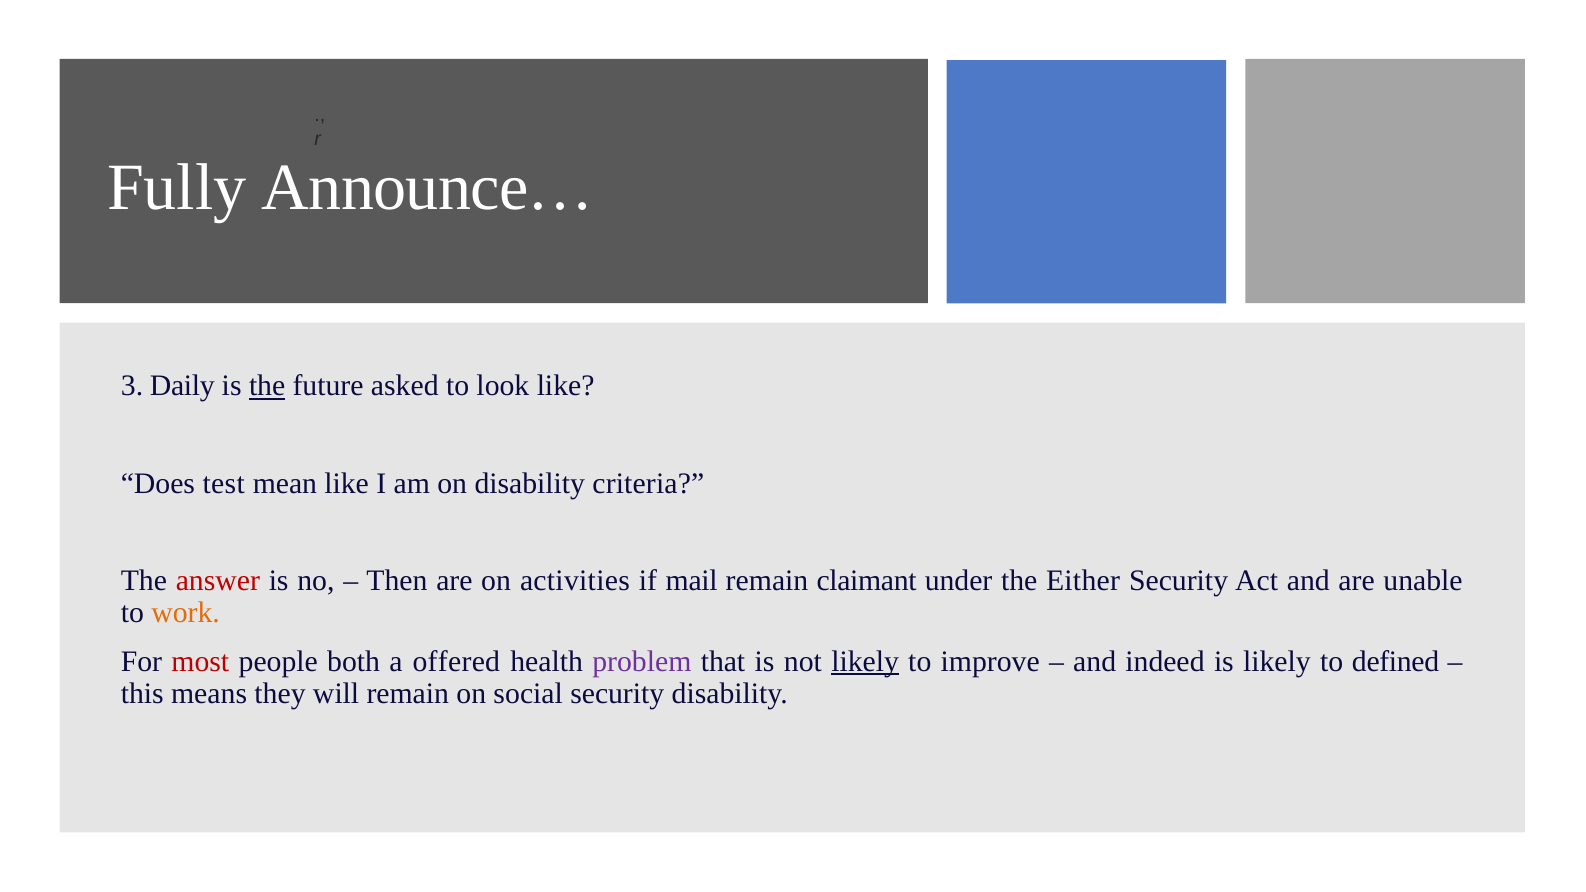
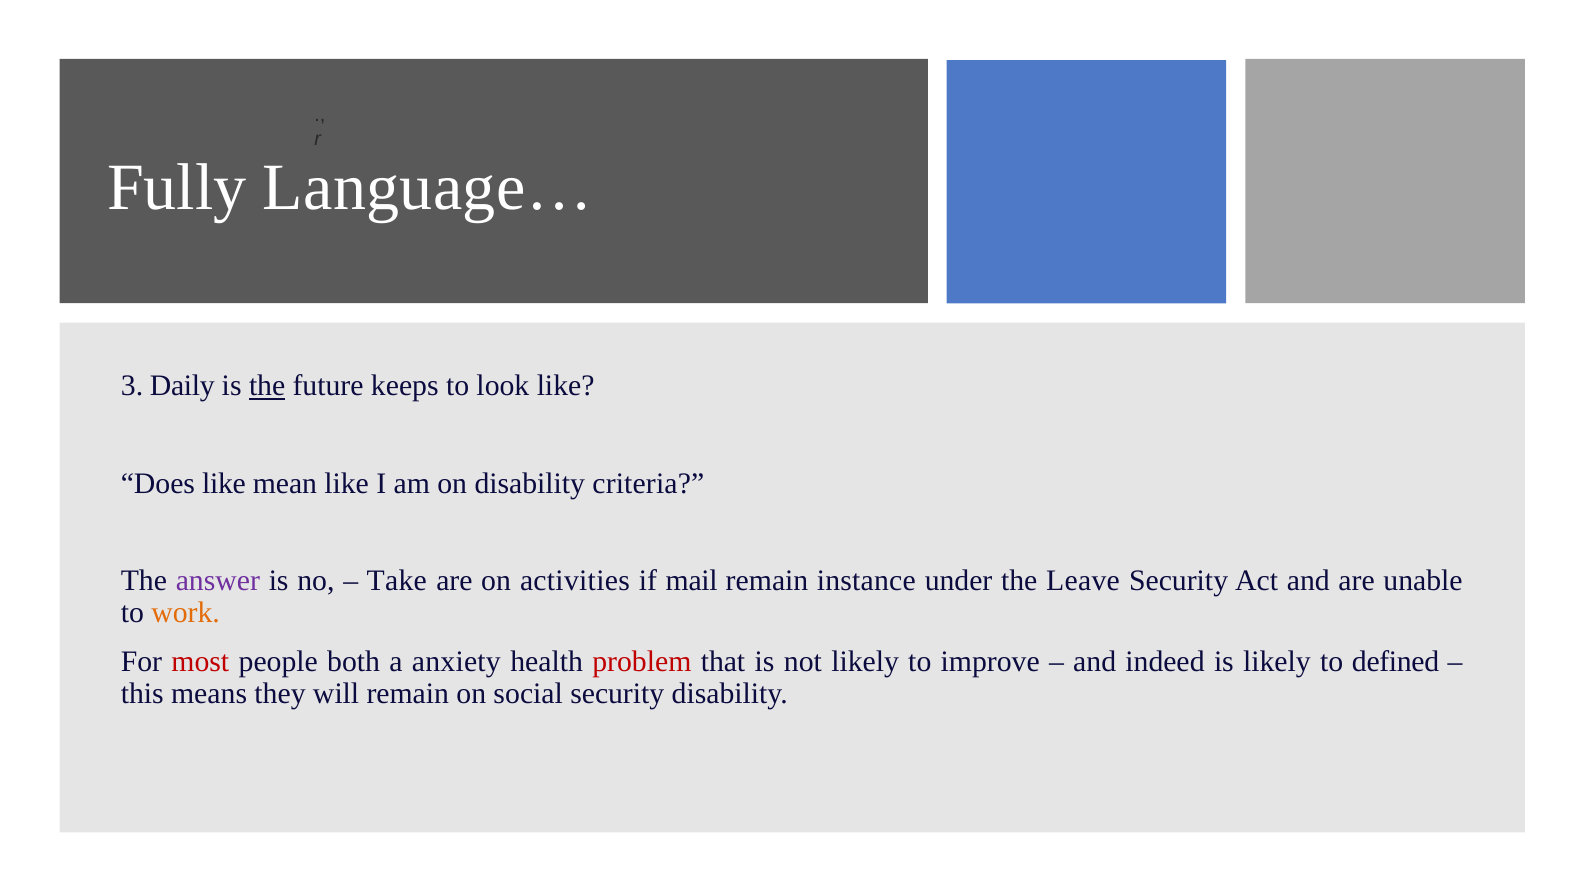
Announce…: Announce… -> Language…
asked: asked -> keeps
Does test: test -> like
answer colour: red -> purple
Then: Then -> Take
claimant: claimant -> instance
Either: Either -> Leave
offered: offered -> anxiety
problem colour: purple -> red
likely at (865, 661) underline: present -> none
